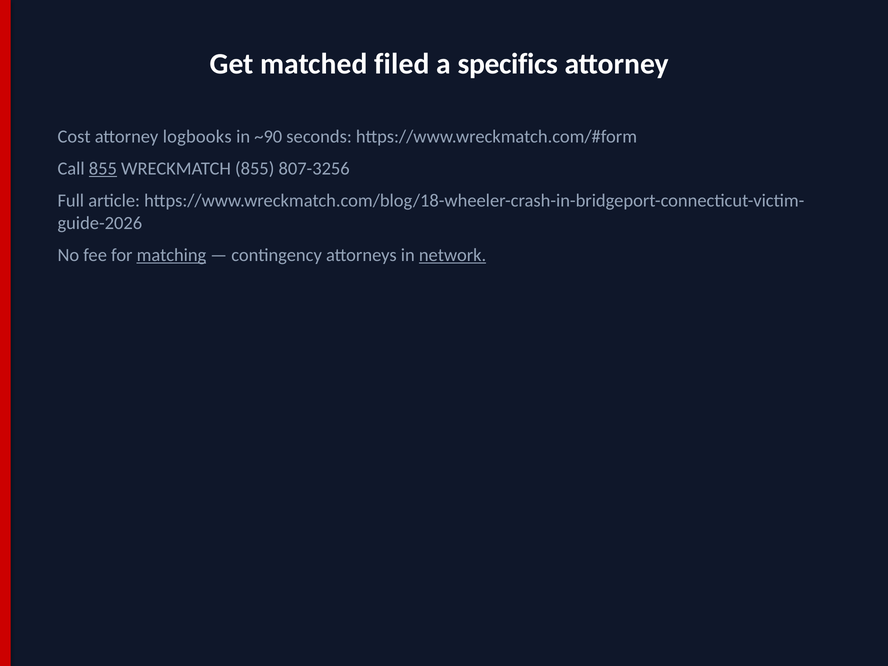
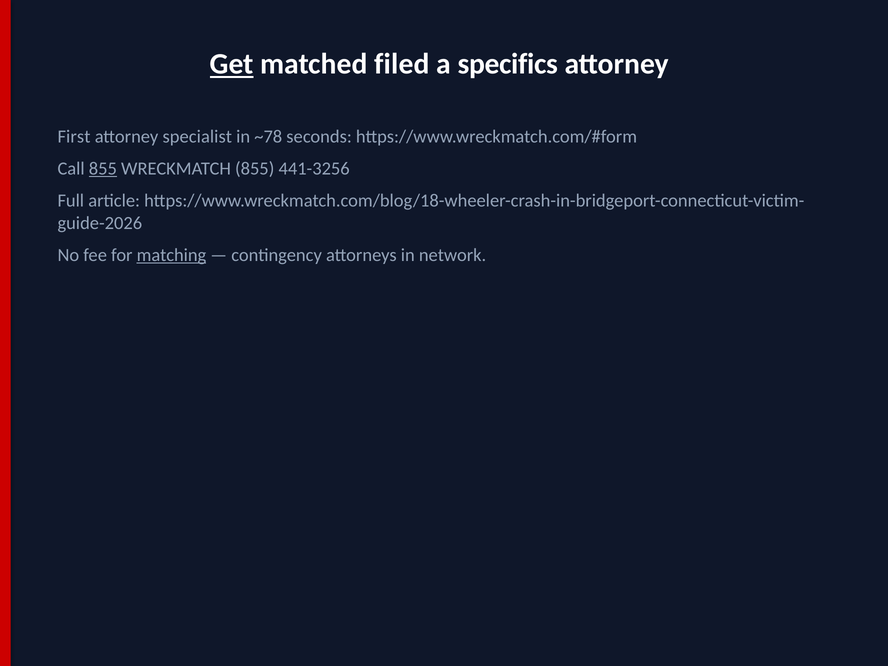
Get underline: none -> present
Cost: Cost -> First
logbooks: logbooks -> specialist
~90: ~90 -> ~78
807-3256: 807-3256 -> 441-3256
network underline: present -> none
